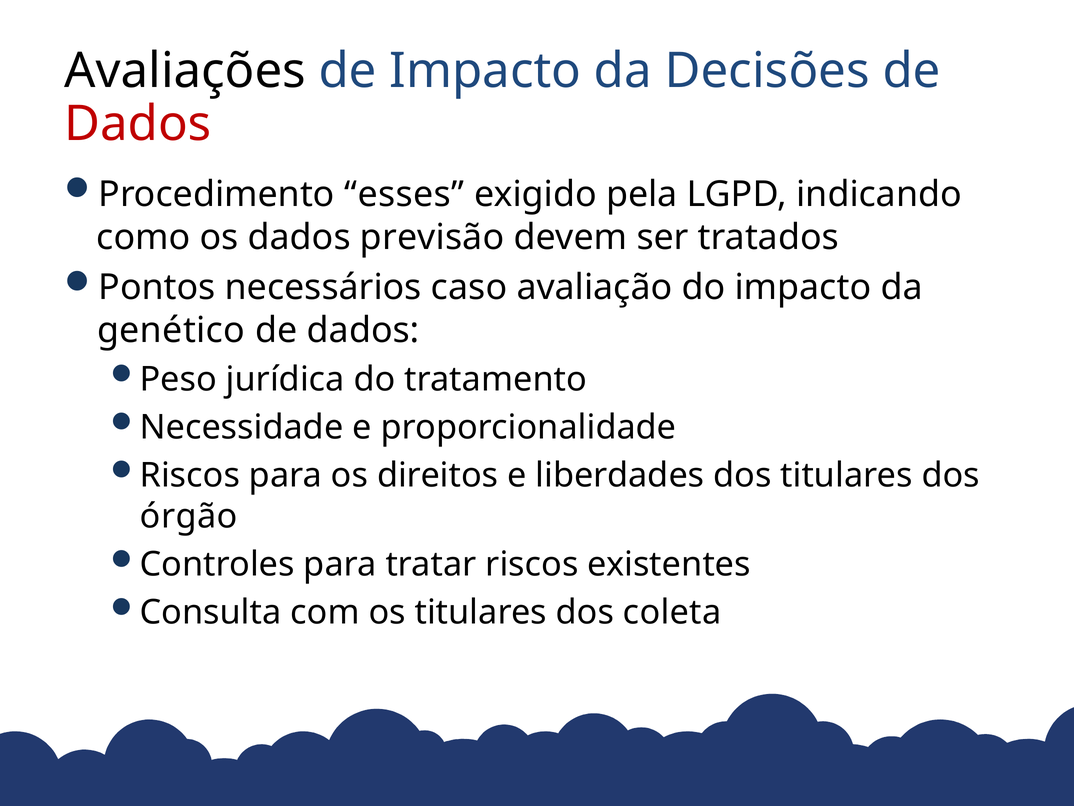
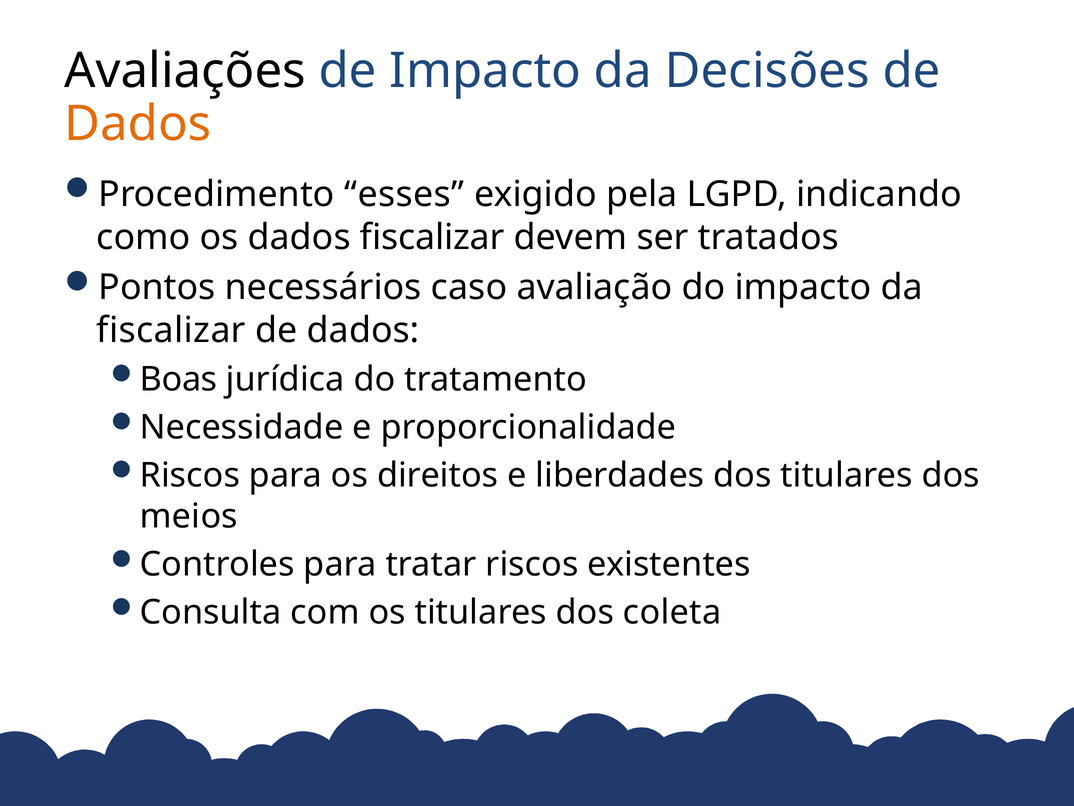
Dados at (138, 124) colour: red -> orange
dados previsão: previsão -> fiscalizar
genético at (171, 330): genético -> fiscalizar
Peso: Peso -> Boas
órgão: órgão -> meios
